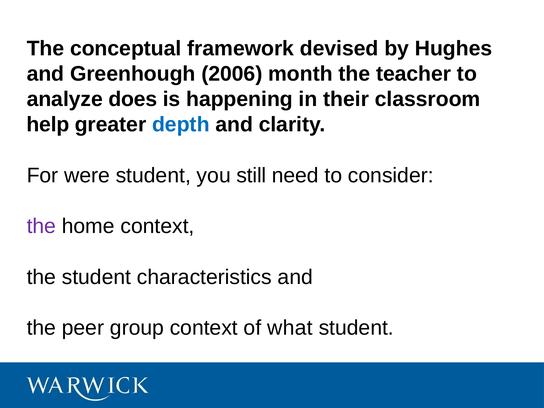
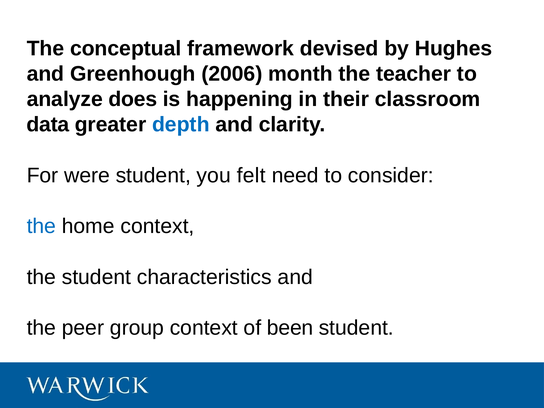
help: help -> data
still: still -> felt
the at (41, 226) colour: purple -> blue
what: what -> been
